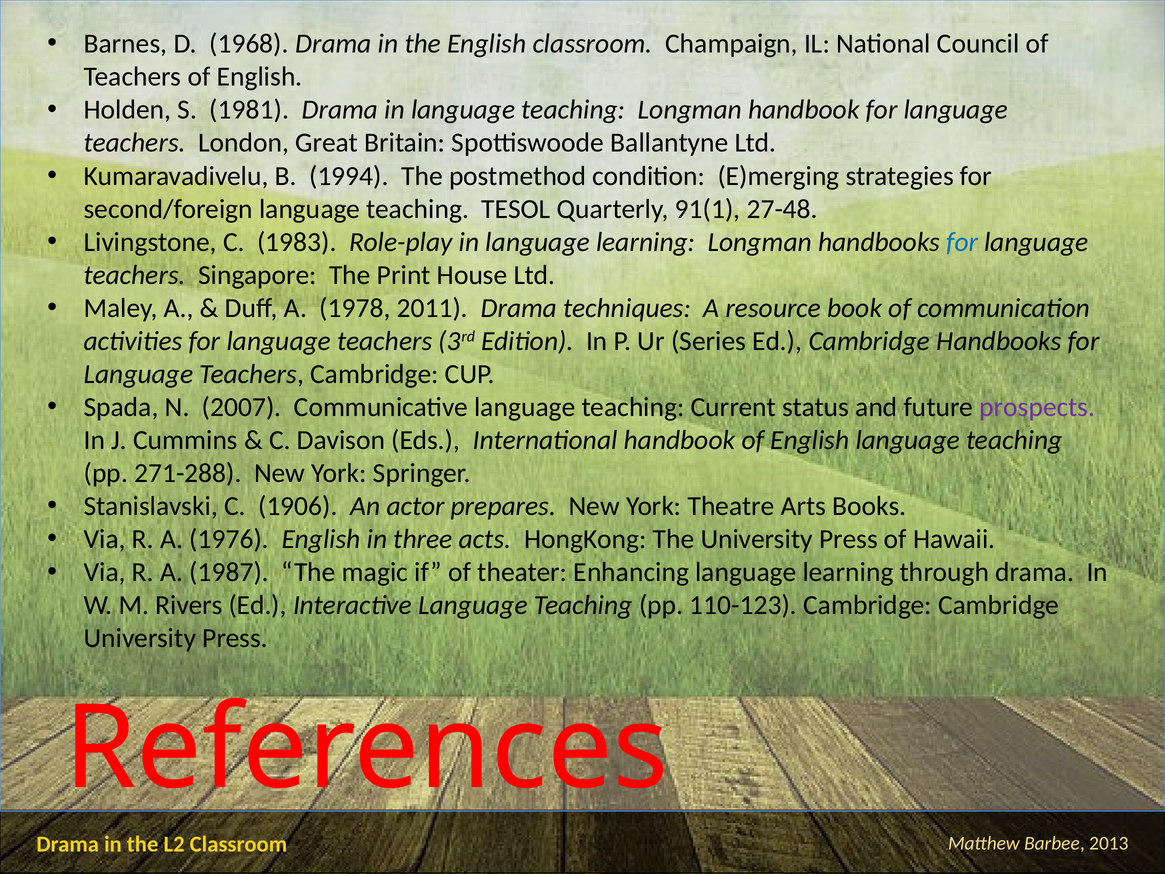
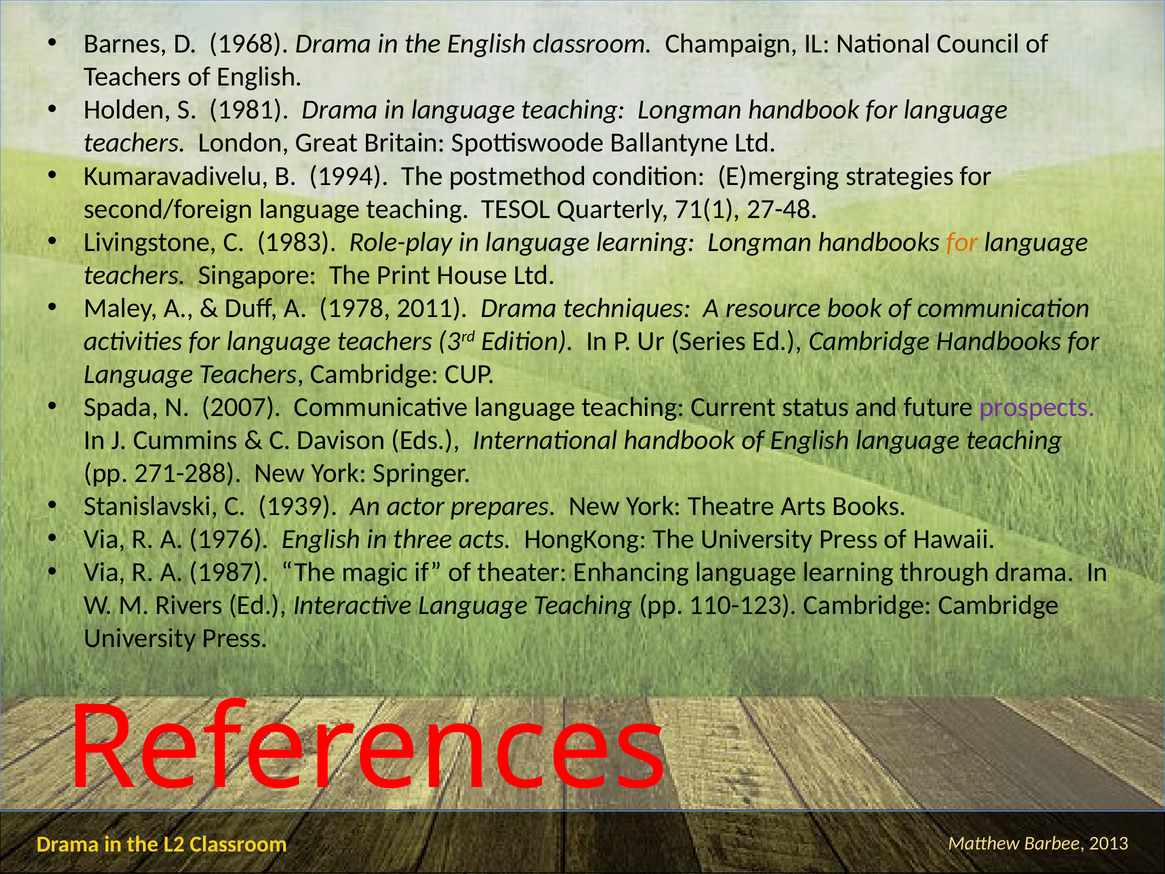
91(1: 91(1 -> 71(1
for at (962, 242) colour: blue -> orange
1906: 1906 -> 1939
